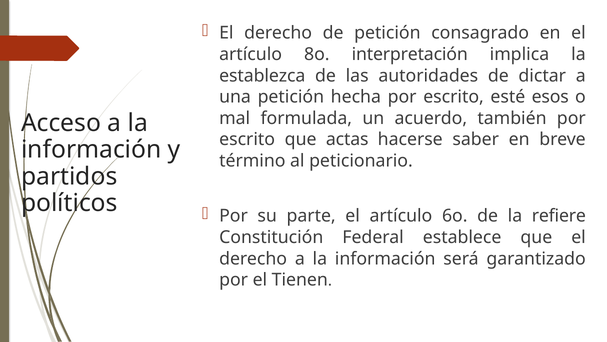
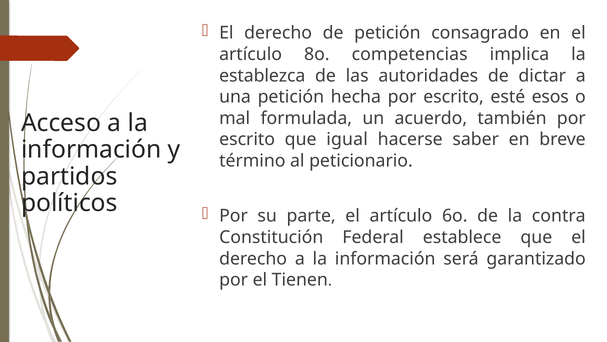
interpretación: interpretación -> competencias
actas: actas -> igual
refiere: refiere -> contra
